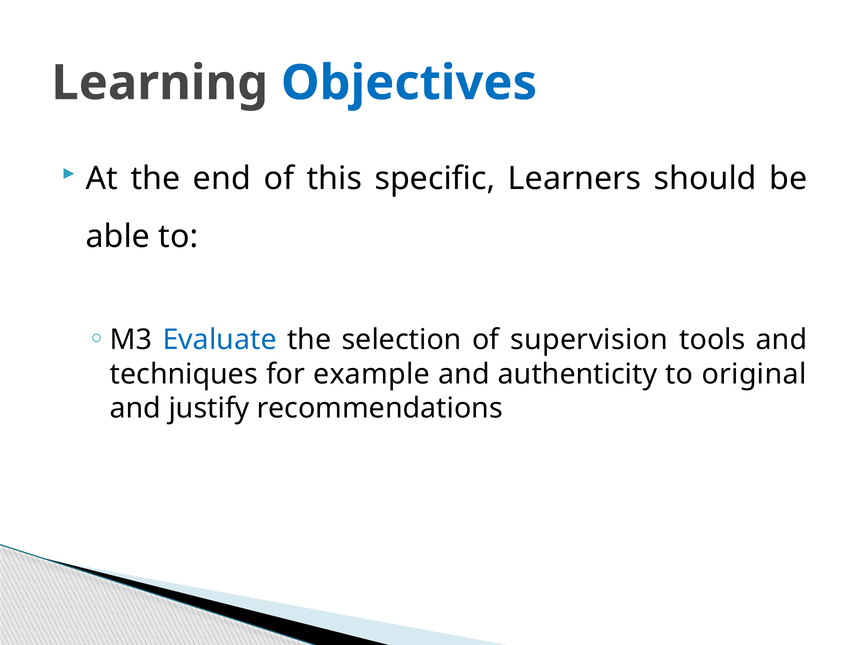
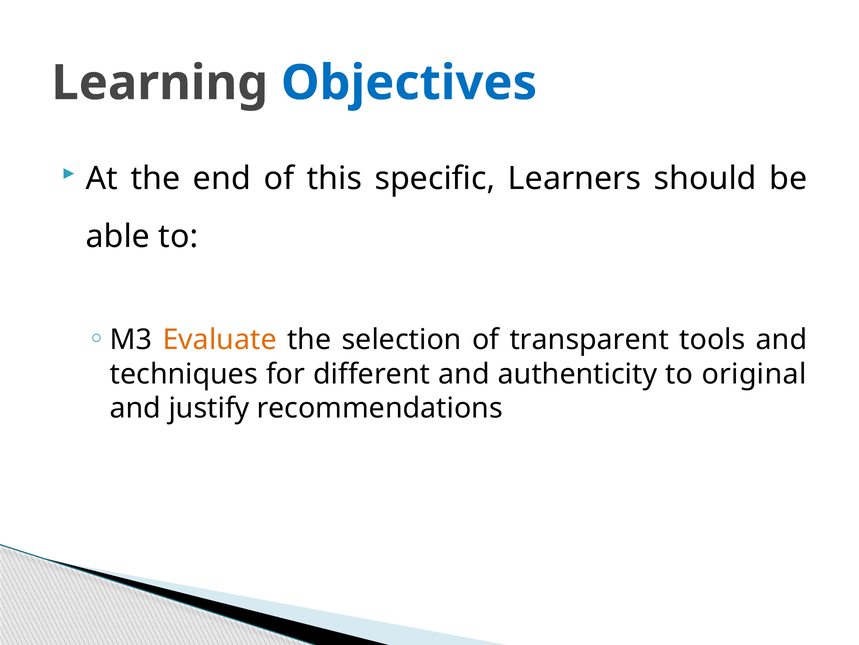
Evaluate colour: blue -> orange
supervision: supervision -> transparent
example: example -> different
